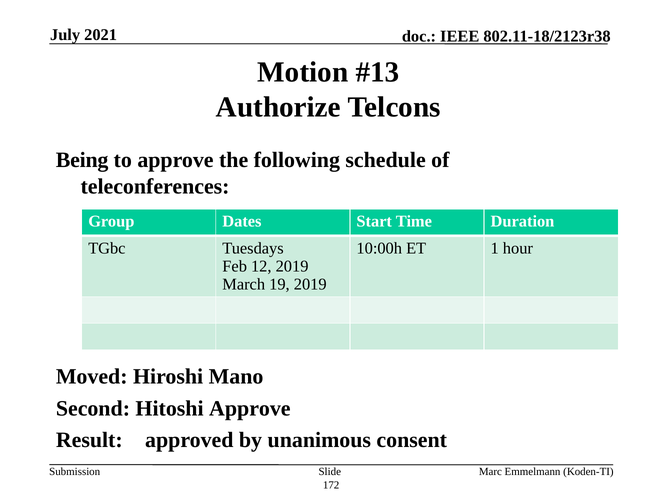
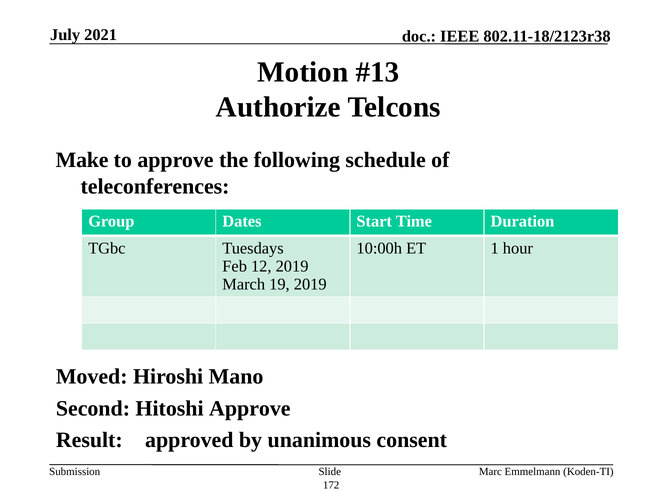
Being: Being -> Make
